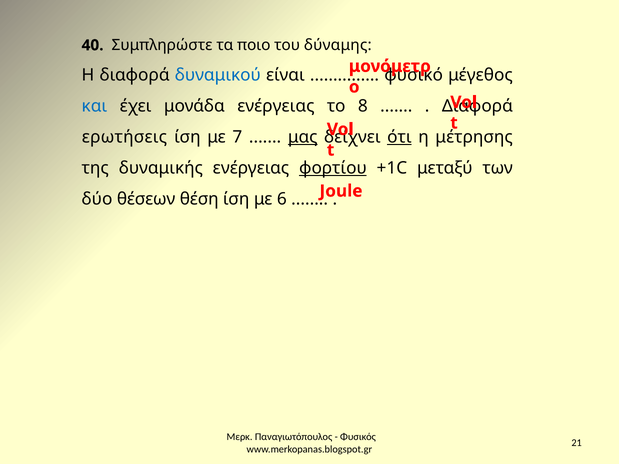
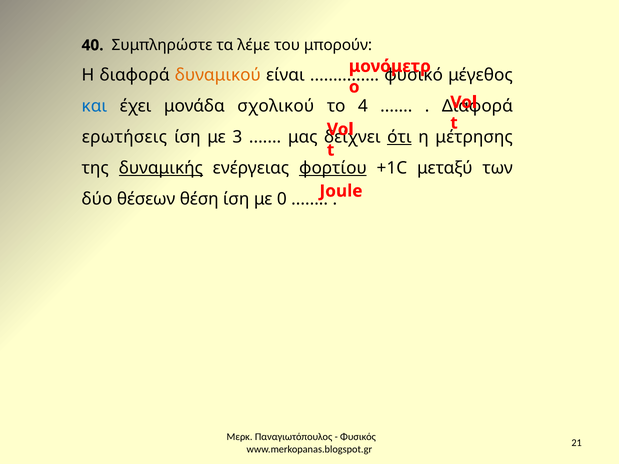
ποιο: ποιο -> λέμε
δύναμης: δύναμης -> μπορούν
δυναμικού colour: blue -> orange
μονάδα ενέργειας: ενέργειας -> σχολικού
8: 8 -> 4
7: 7 -> 3
μας underline: present -> none
δυναμικής underline: none -> present
6: 6 -> 0
